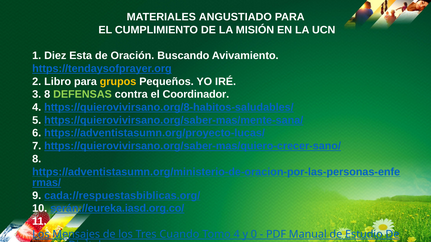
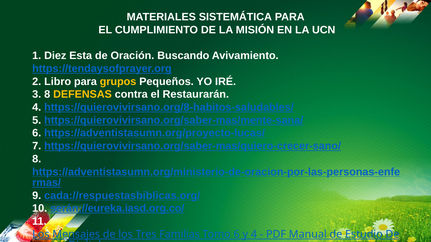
ANGUSTIADO: ANGUSTIADO -> SISTEMÁTICA
DEFENSAS colour: light green -> yellow
Coordinador: Coordinador -> Restaurarán
Cuando: Cuando -> Familias
Tomo 4: 4 -> 6
y 0: 0 -> 4
